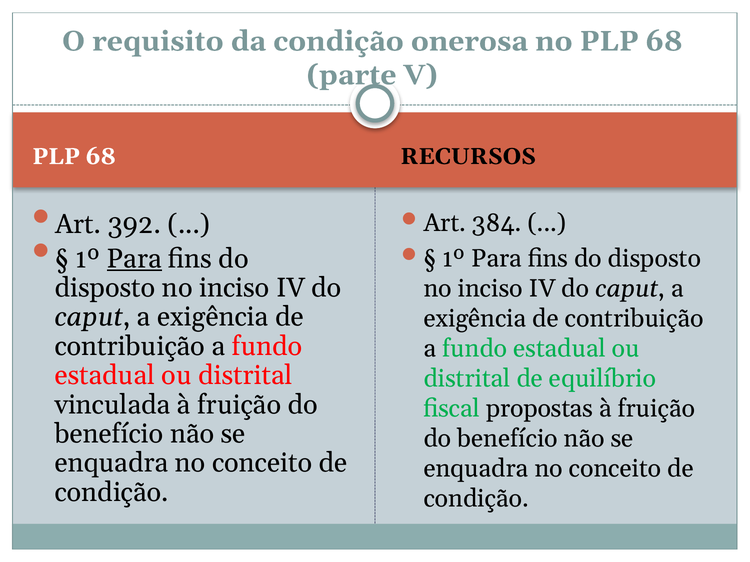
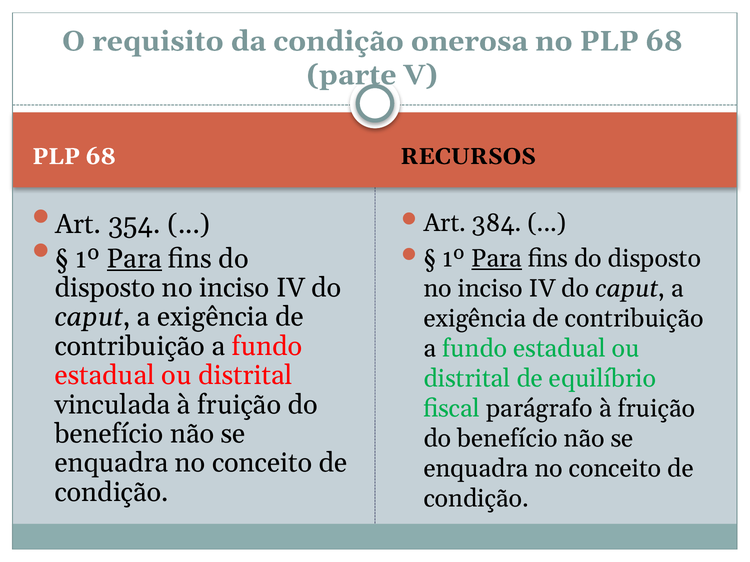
392: 392 -> 354
Para at (497, 259) underline: none -> present
propostas: propostas -> parágrafo
